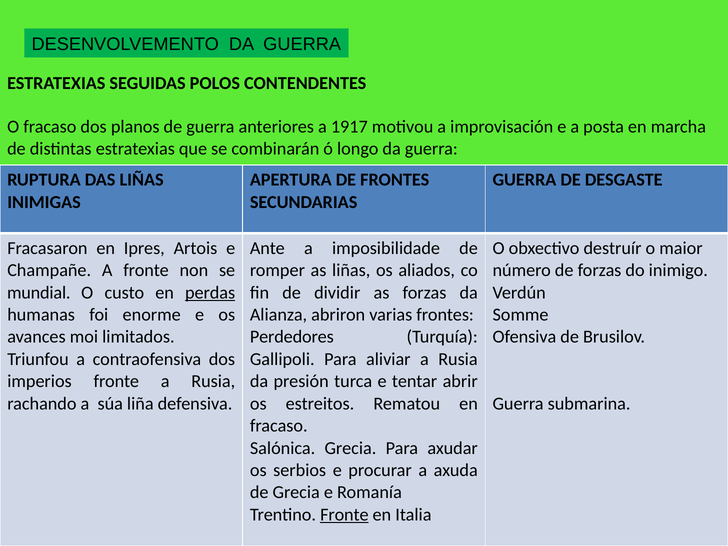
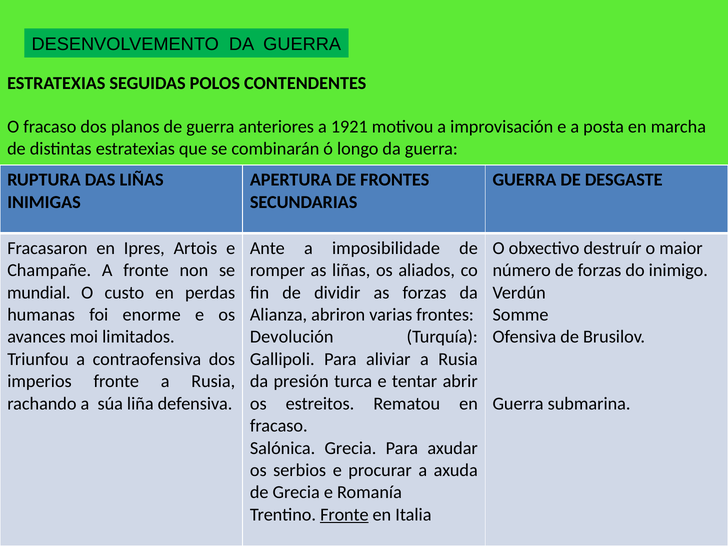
1917: 1917 -> 1921
perdas underline: present -> none
Perdedores: Perdedores -> Devolución
